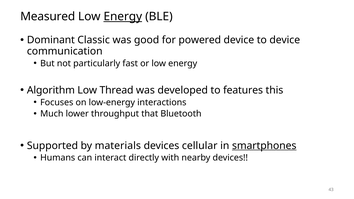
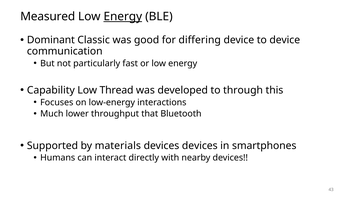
powered: powered -> differing
Algorithm: Algorithm -> Capability
features: features -> through
devices cellular: cellular -> devices
smartphones underline: present -> none
